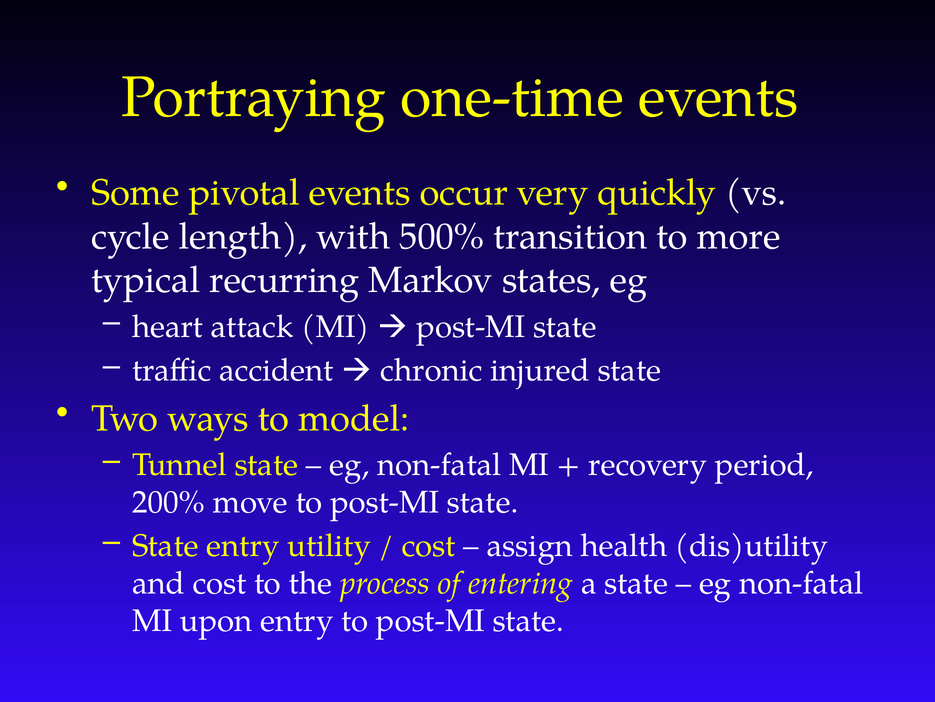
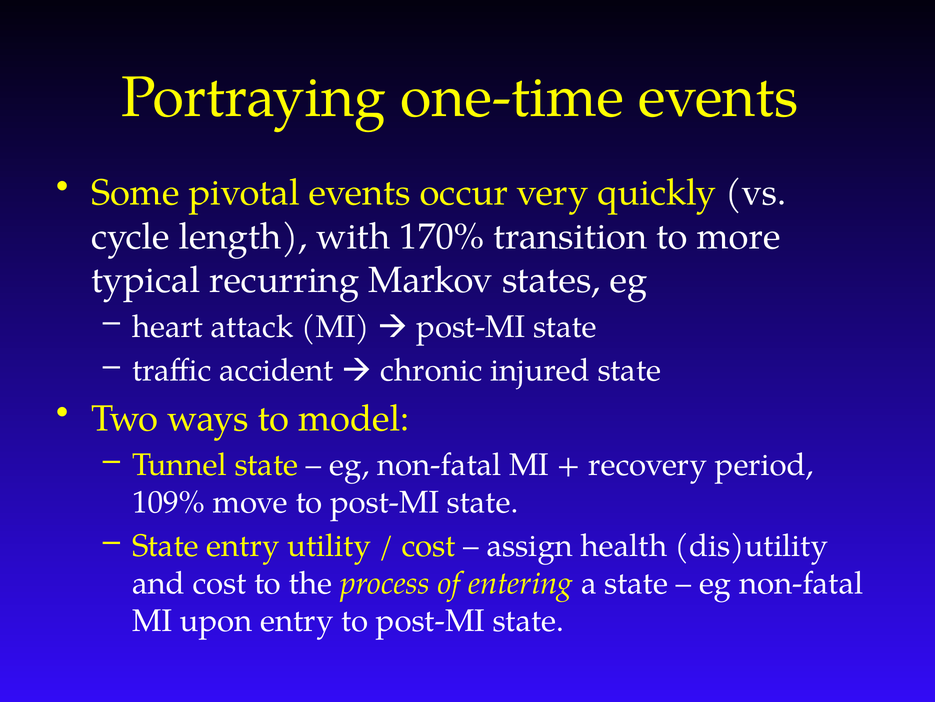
500%: 500% -> 170%
200%: 200% -> 109%
